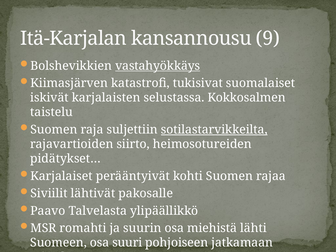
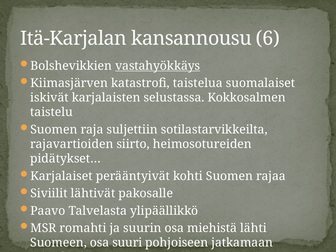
9: 9 -> 6
katastrofi tukisivat: tukisivat -> taistelua
sotilastarvikkeilta underline: present -> none
